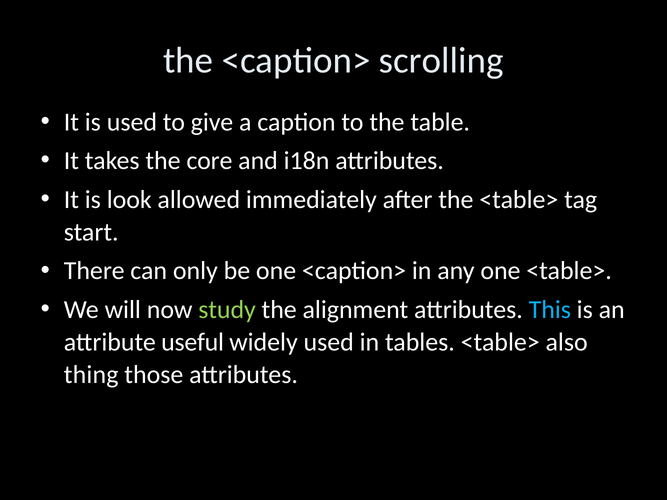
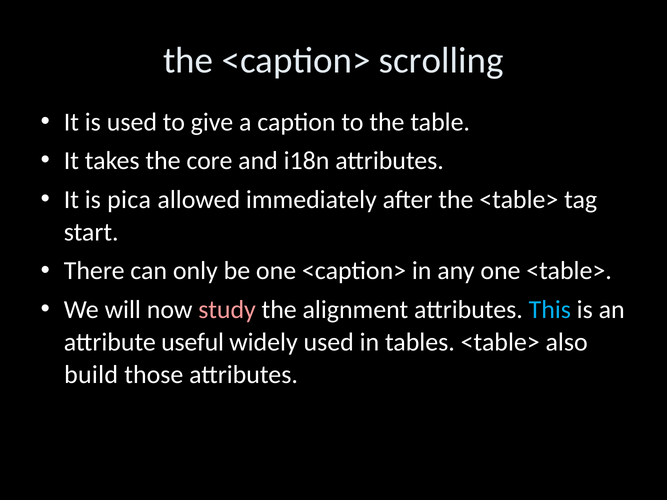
look: look -> pica
study colour: light green -> pink
thing: thing -> build
